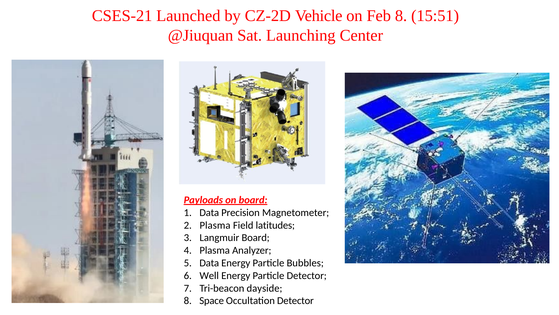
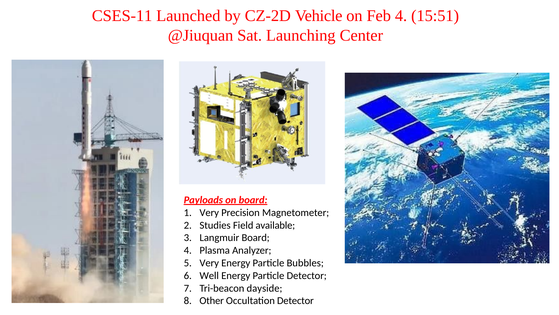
CSES-21: CSES-21 -> CSES-11
Feb 8: 8 -> 4
Data at (209, 212): Data -> Very
2 Plasma: Plasma -> Studies
latitudes: latitudes -> available
Data at (209, 263): Data -> Very
Space: Space -> Other
